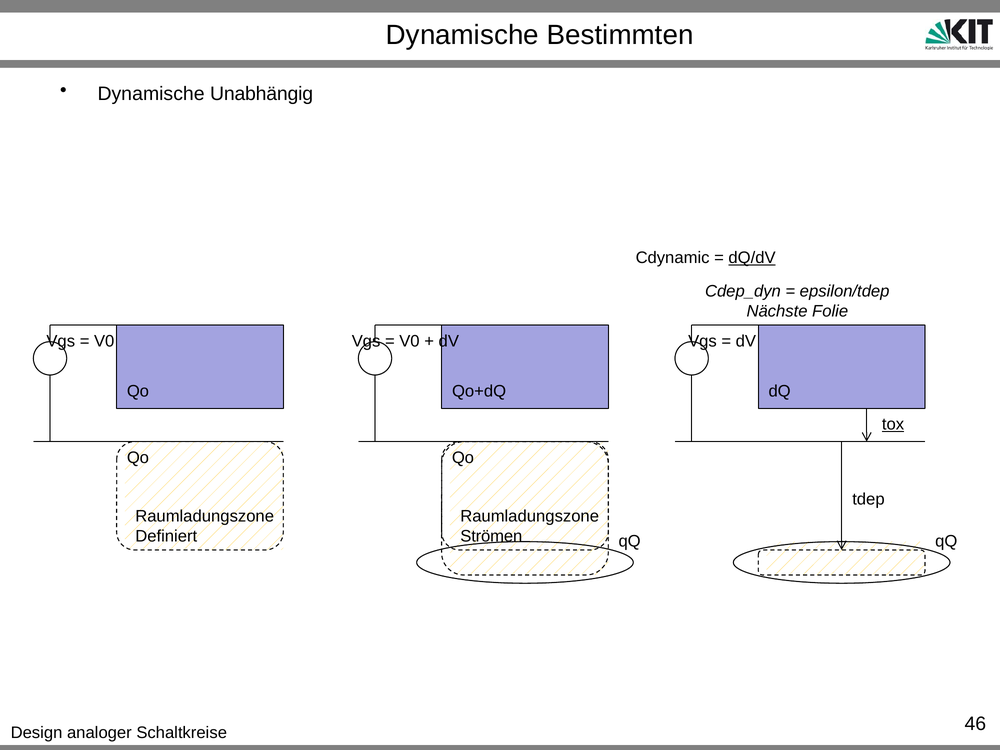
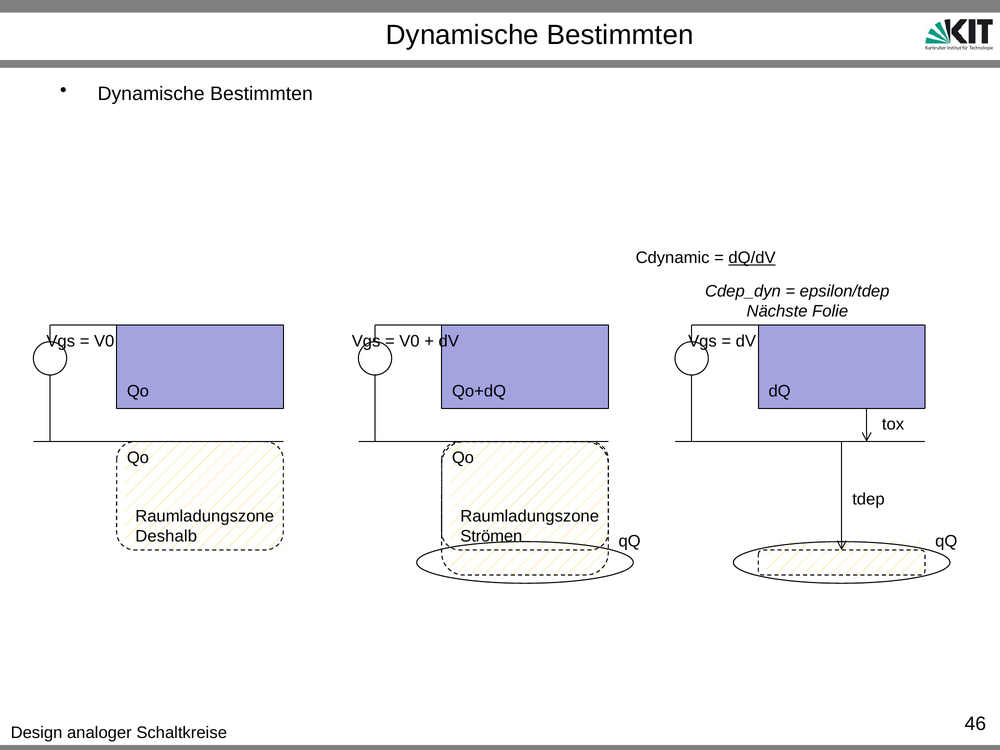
Unabhängig at (262, 94): Unabhängig -> Bestimmten
tox underline: present -> none
Definiert: Definiert -> Deshalb
